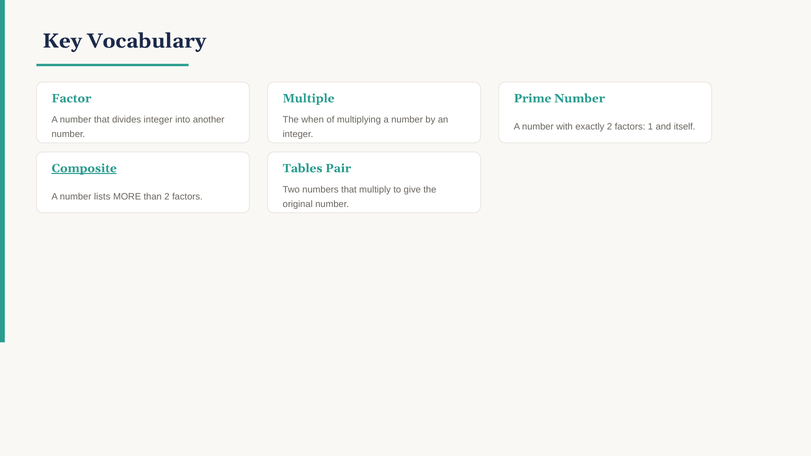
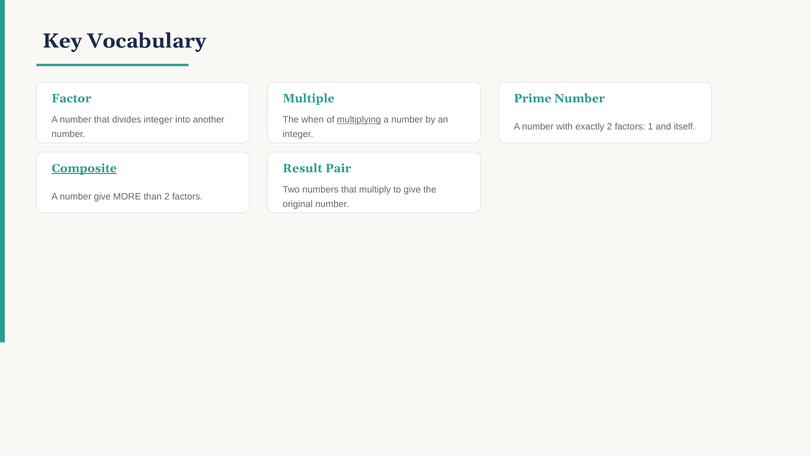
multiplying underline: none -> present
Tables: Tables -> Result
number lists: lists -> give
